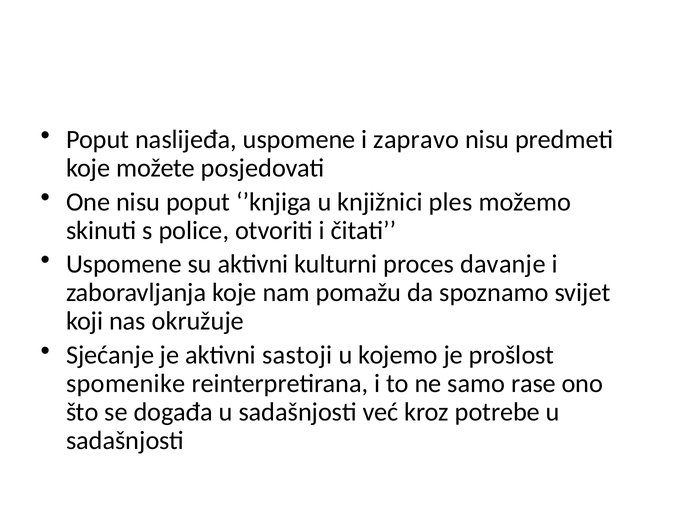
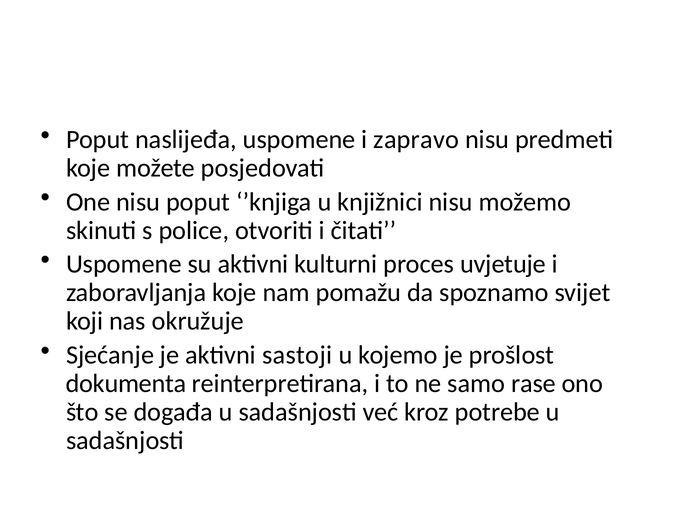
knjižnici ples: ples -> nisu
davanje: davanje -> uvjetuje
spomenike: spomenike -> dokumenta
